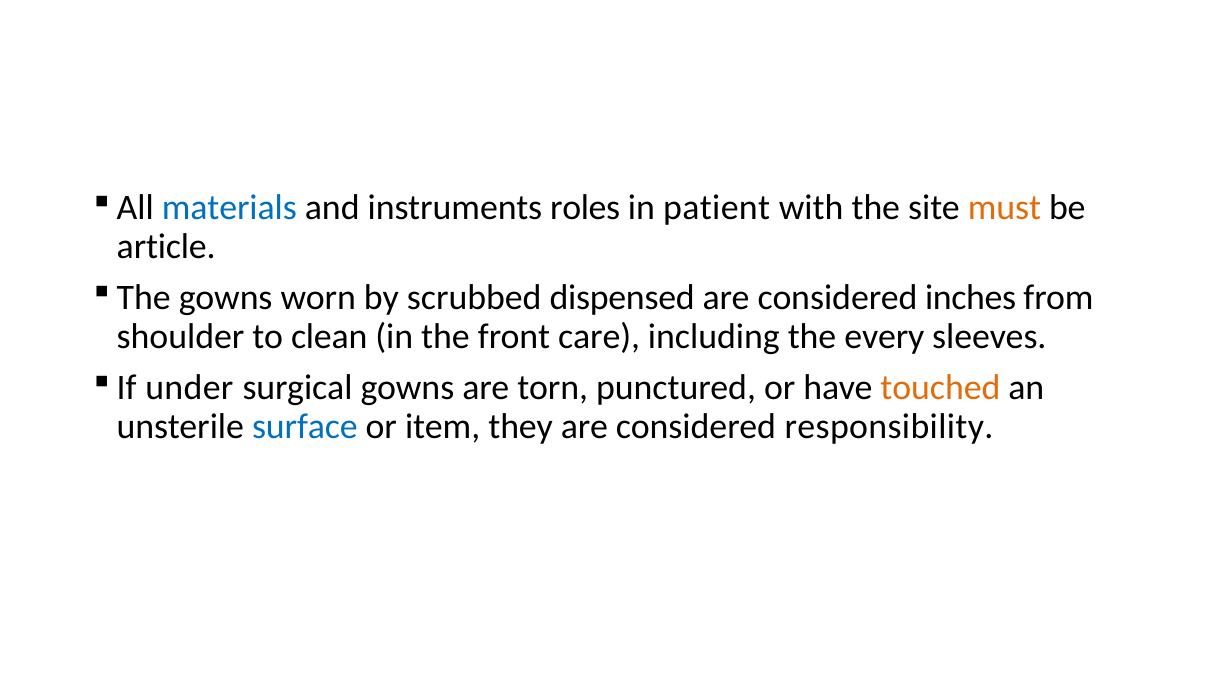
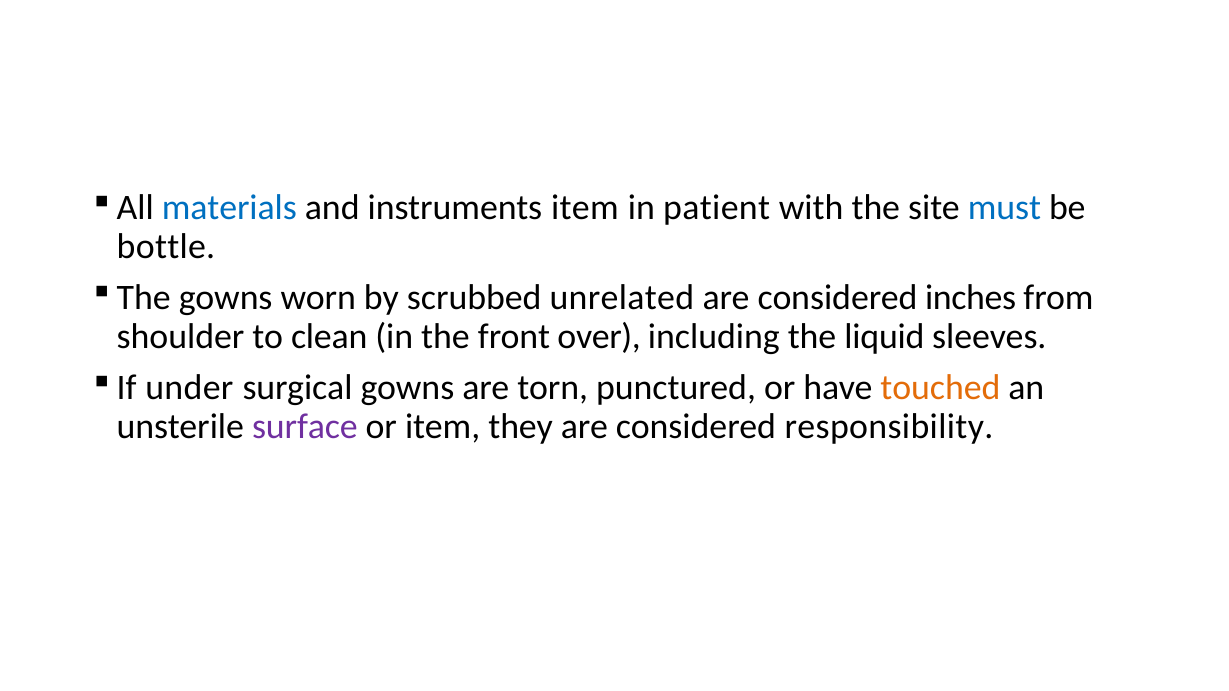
instruments roles: roles -> item
must colour: orange -> blue
article: article -> bottle
dispensed: dispensed -> unrelated
care: care -> over
every: every -> liquid
surface colour: blue -> purple
